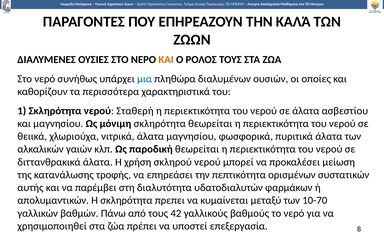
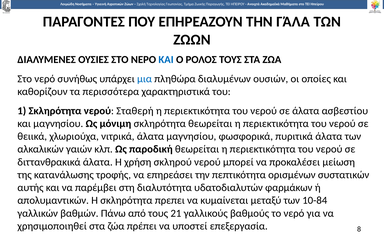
ΚΑΛΆ: ΚΑΛΆ -> ΓΆΛΑ
ΚΑΙ at (166, 60) colour: orange -> blue
10-70: 10-70 -> 10-84
42: 42 -> 21
